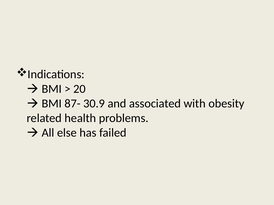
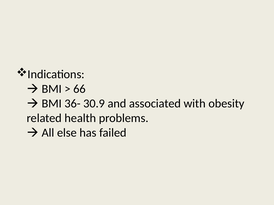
20: 20 -> 66
87-: 87- -> 36-
